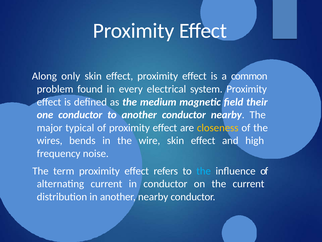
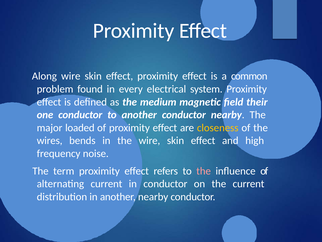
Along only: only -> wire
typical: typical -> loaded
the at (204, 171) colour: light blue -> pink
